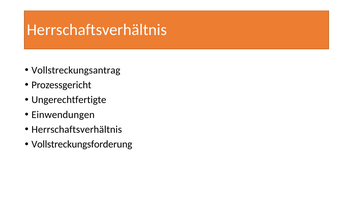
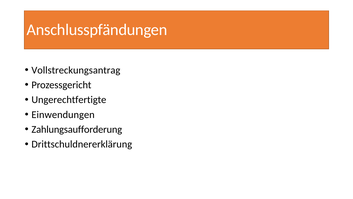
Herrschaftsverhältnis at (97, 30): Herrschaftsverhältnis -> Anschlusspfändungen
Herrschaftsverhältnis at (77, 129): Herrschaftsverhältnis -> Zahlungsaufforderung
Vollstreckungsforderung: Vollstreckungsforderung -> Drittschuldnererklärung
